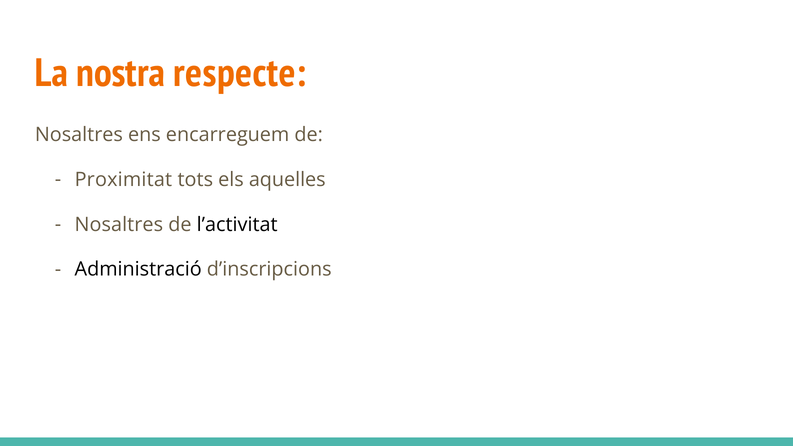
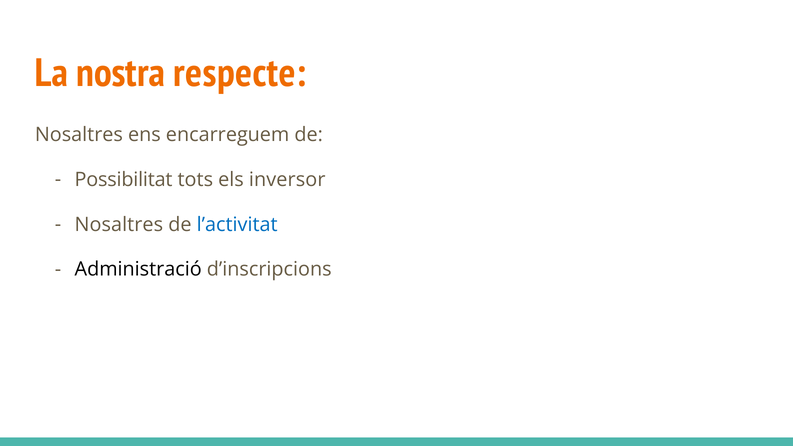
Proximitat: Proximitat -> Possibilitat
aquelles: aquelles -> inversor
l’activitat colour: black -> blue
